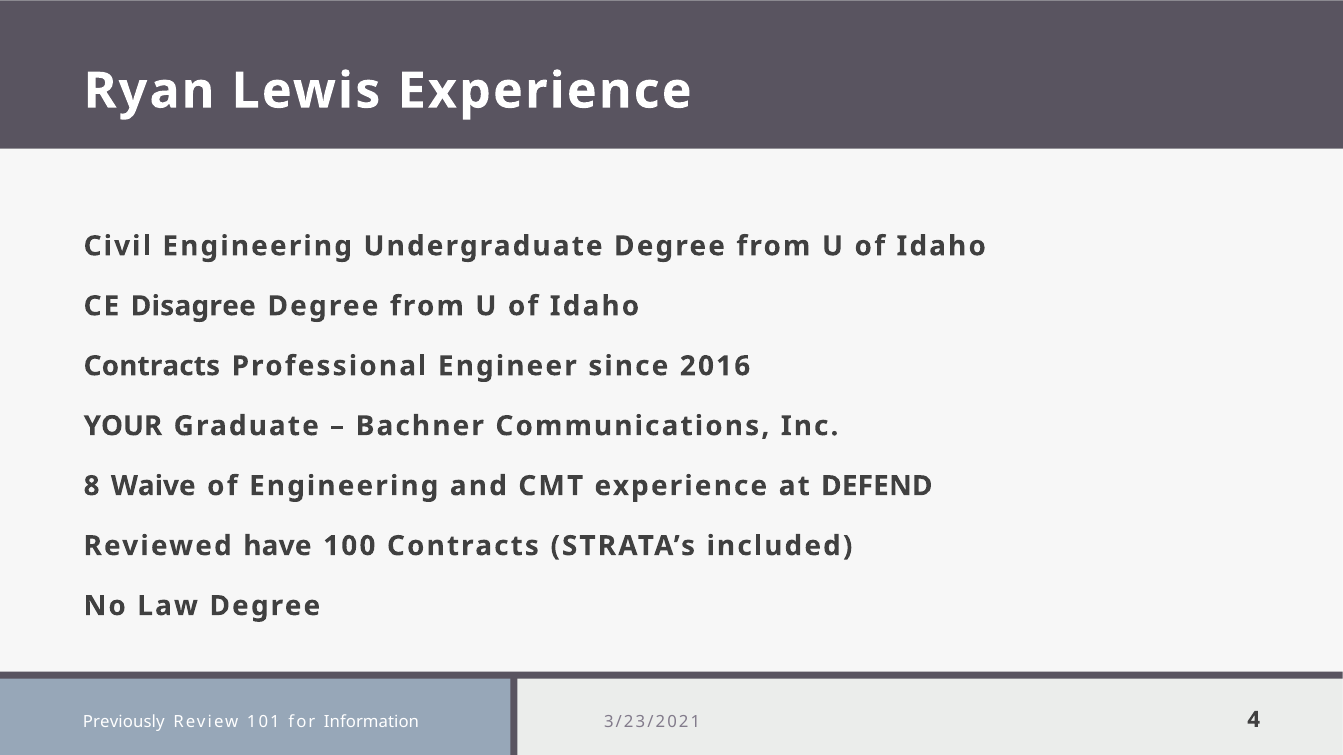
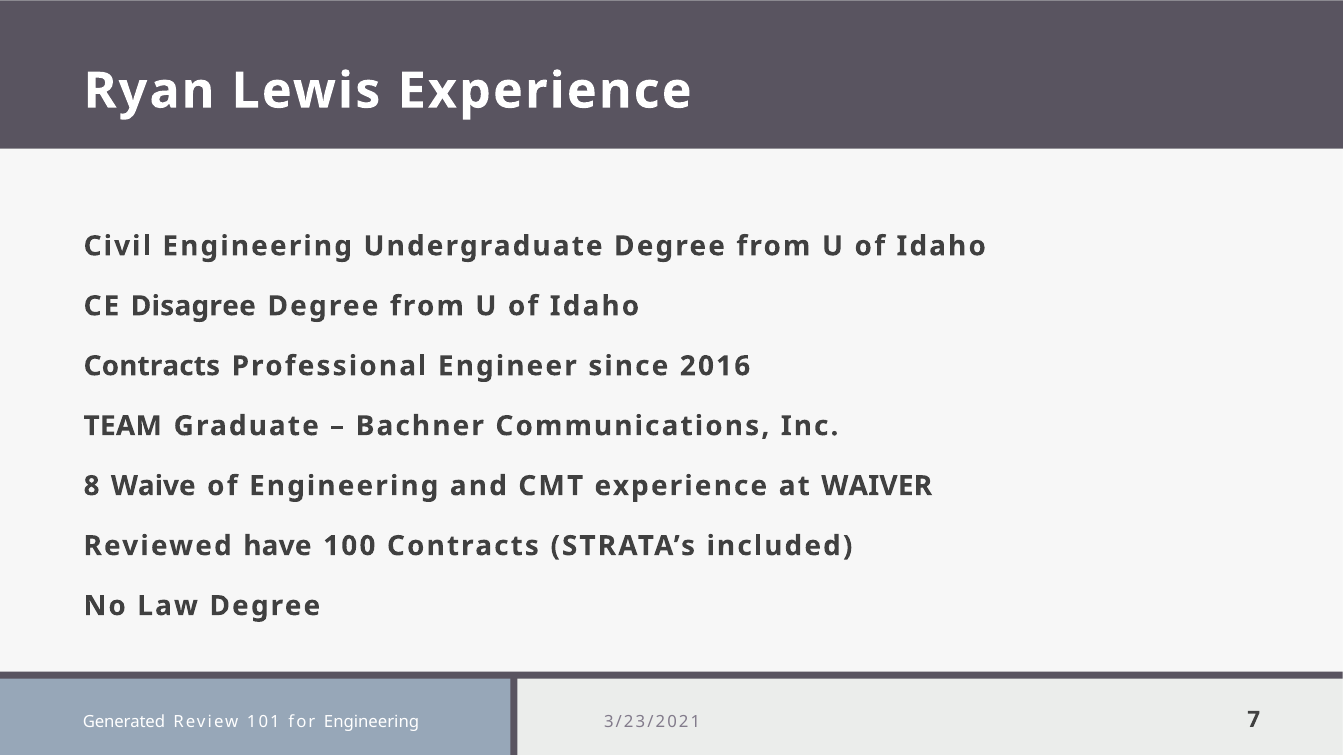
YOUR: YOUR -> TEAM
DEFEND: DEFEND -> WAIVER
Previously: Previously -> Generated
for Information: Information -> Engineering
4: 4 -> 7
